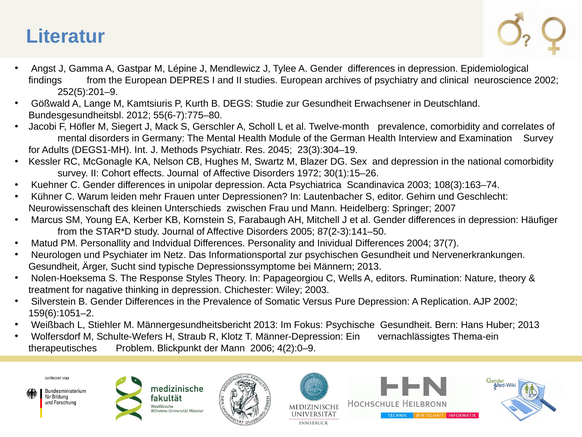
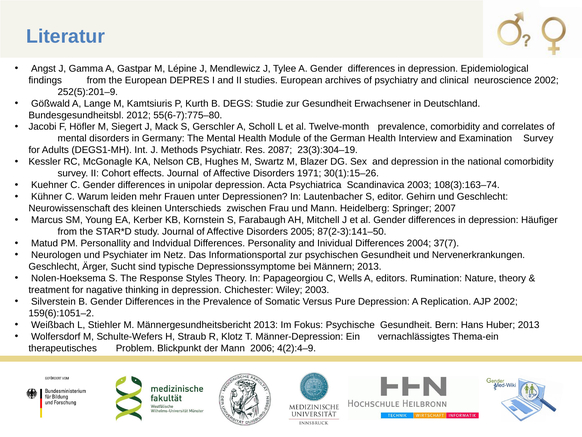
2045: 2045 -> 2087
1972: 1972 -> 1971
Gesundheit at (54, 266): Gesundheit -> Geschlecht
4(2):0–9: 4(2):0–9 -> 4(2):4–9
